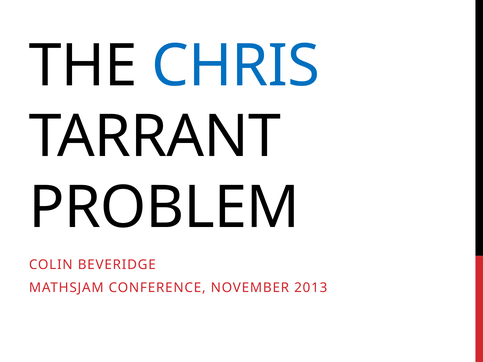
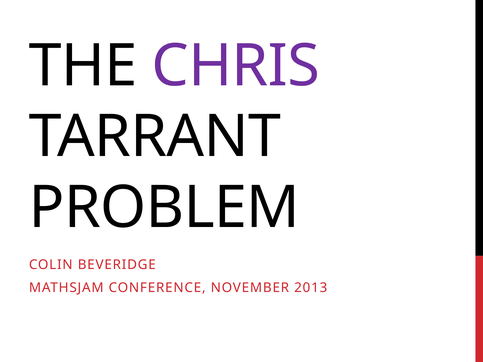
CHRIS colour: blue -> purple
